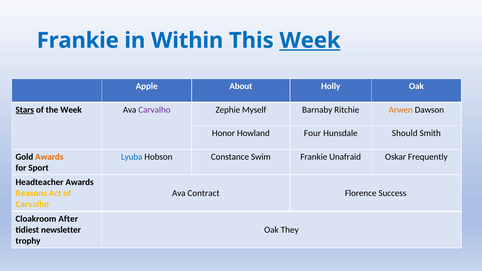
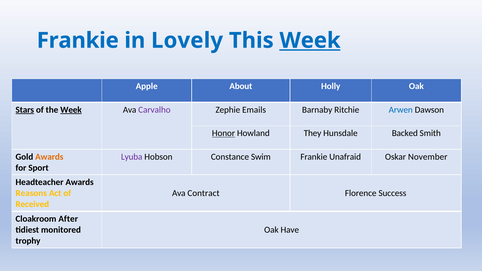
Within: Within -> Lovely
Week at (71, 110) underline: none -> present
Myself: Myself -> Emails
Arwen colour: orange -> blue
Honor underline: none -> present
Four: Four -> They
Should: Should -> Backed
Lyuba colour: blue -> purple
Frequently: Frequently -> November
Carvalho at (32, 204): Carvalho -> Received
newsletter: newsletter -> monitored
They: They -> Have
